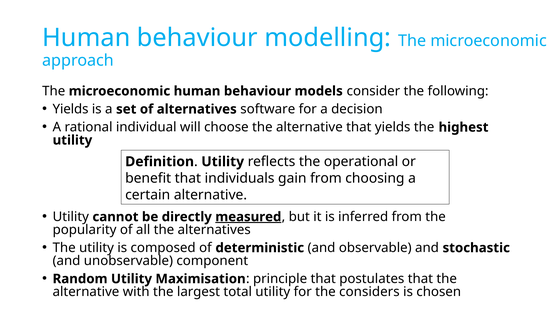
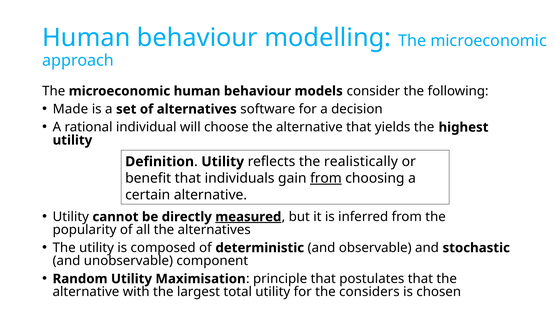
Yields at (71, 109): Yields -> Made
operational: operational -> realistically
from at (326, 178) underline: none -> present
